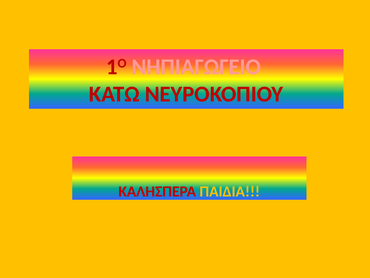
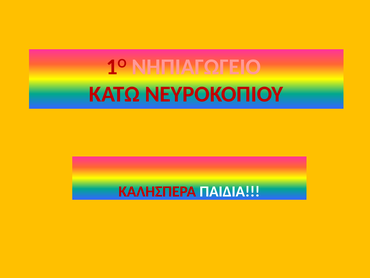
ΠΑΙΔΙΑ colour: yellow -> white
